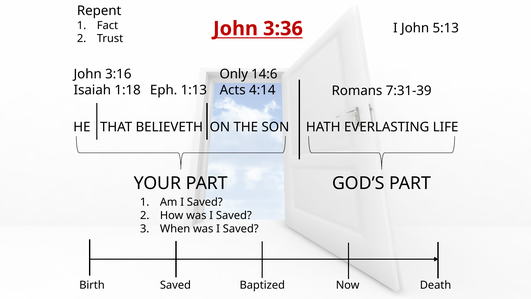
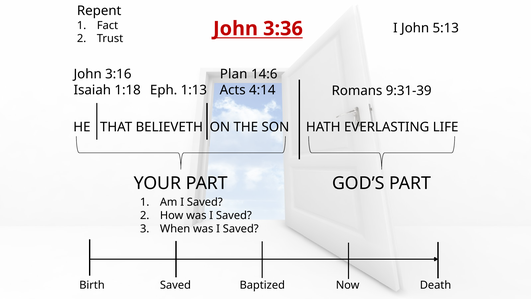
Only: Only -> Plan
7:31-39: 7:31-39 -> 9:31-39
